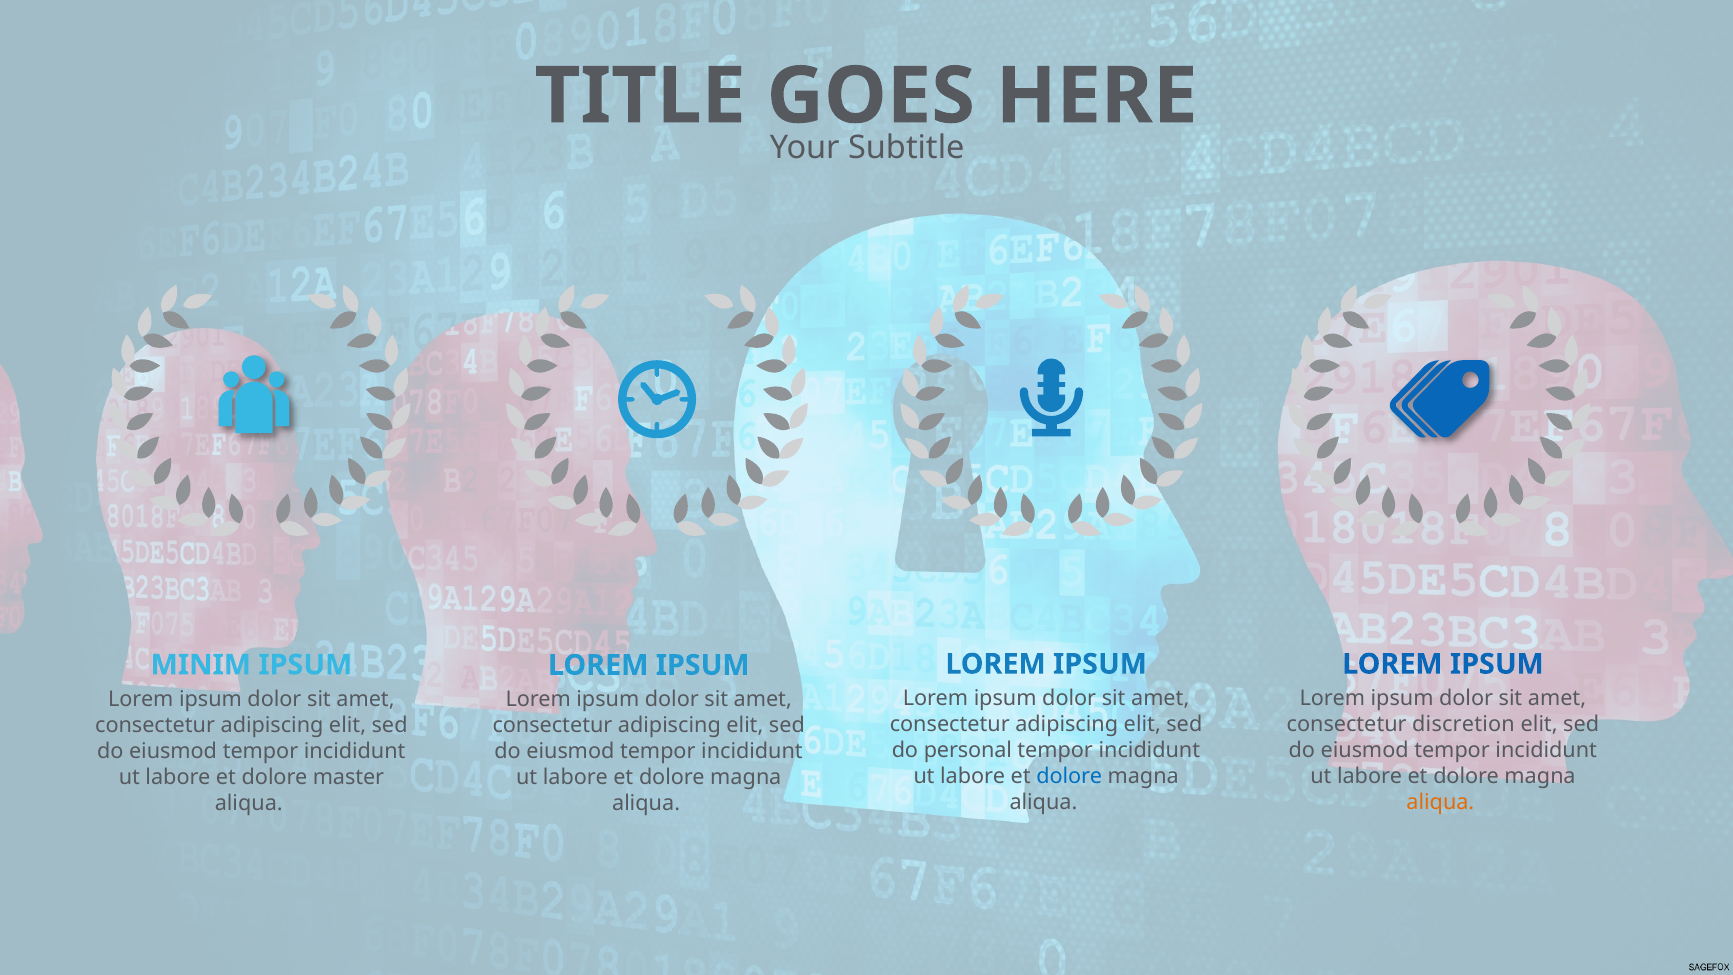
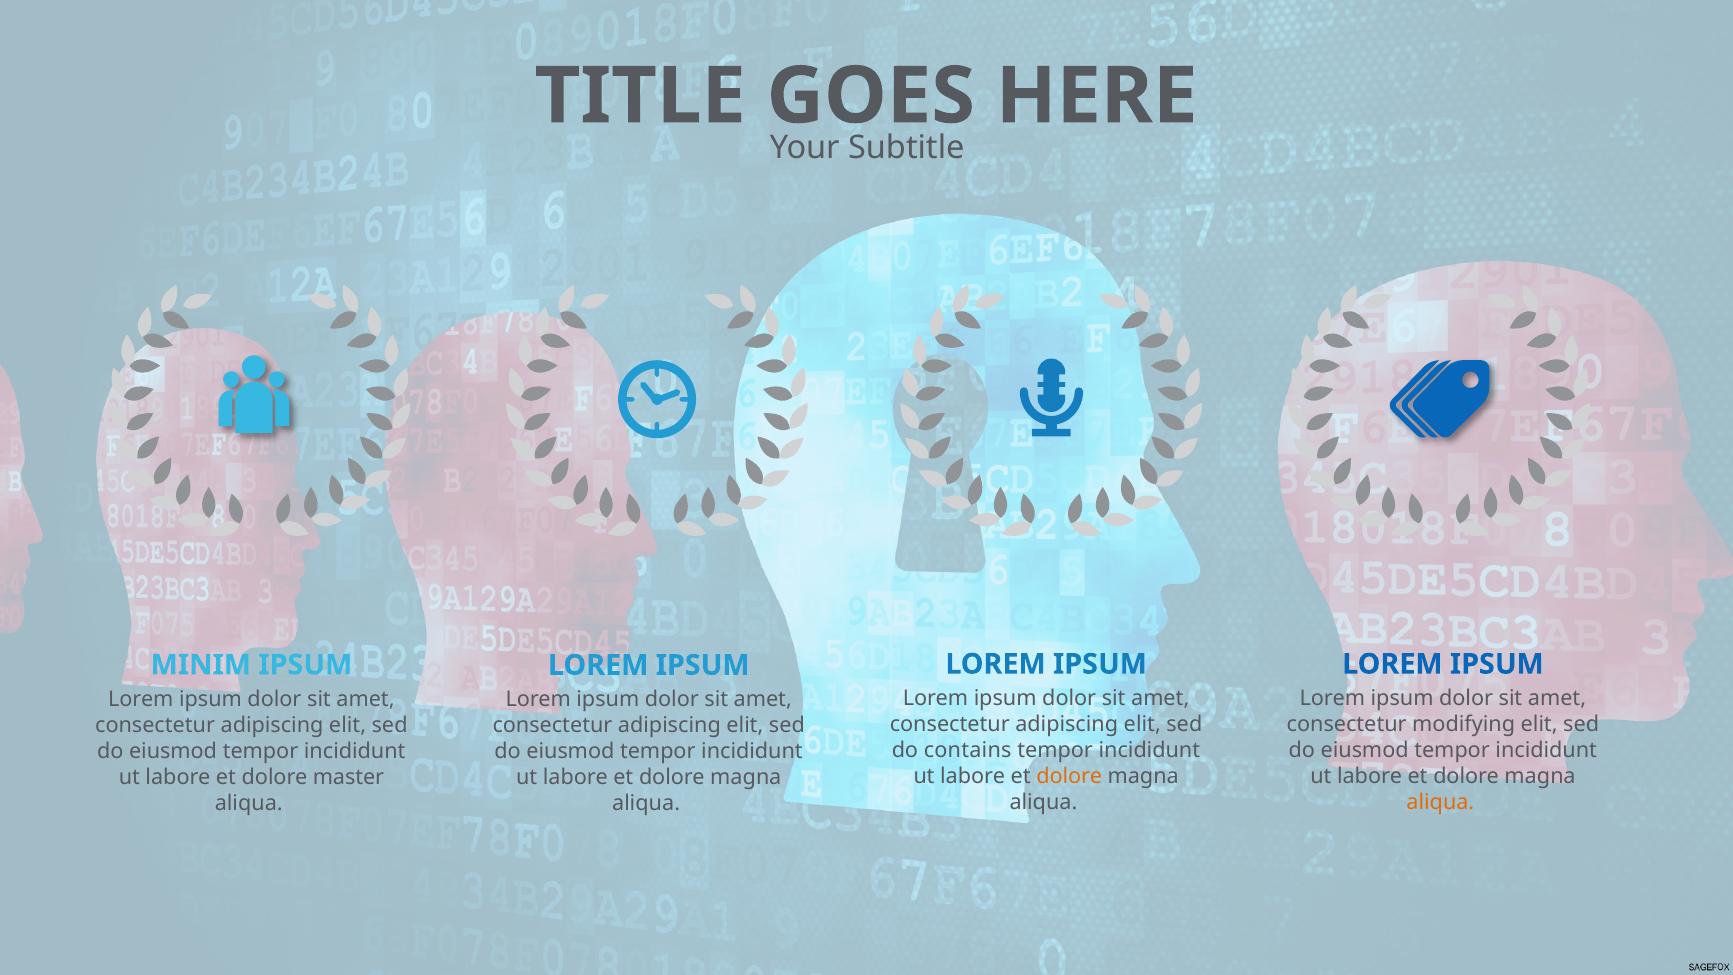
discretion: discretion -> modifying
personal: personal -> contains
dolore at (1069, 776) colour: blue -> orange
